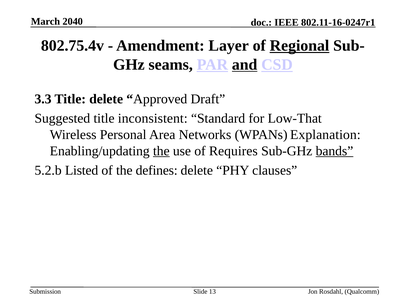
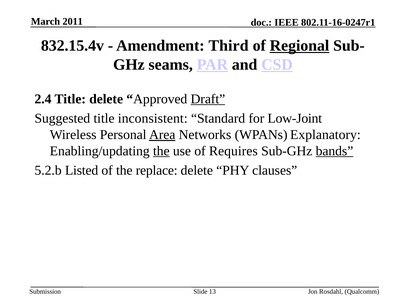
2040: 2040 -> 2011
802.75.4v: 802.75.4v -> 832.15.4v
Layer: Layer -> Third
and underline: present -> none
3.3: 3.3 -> 2.4
Draft underline: none -> present
Low-That: Low-That -> Low-Joint
Area underline: none -> present
Explanation: Explanation -> Explanatory
defines: defines -> replace
